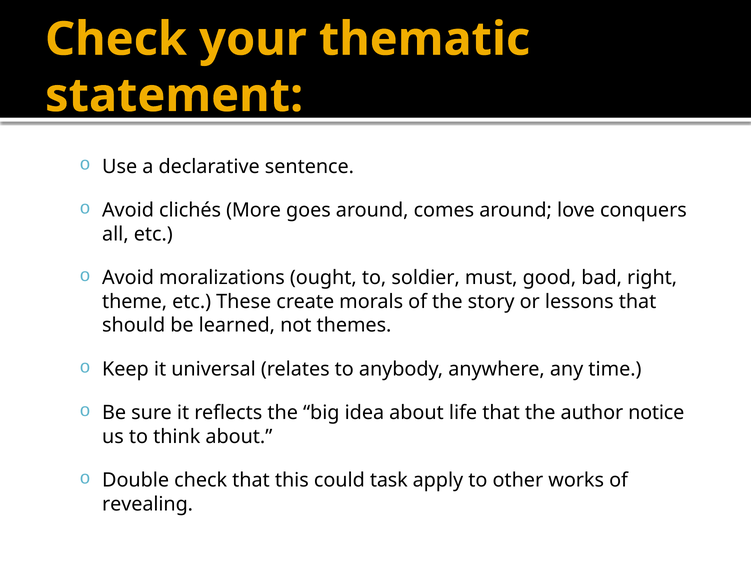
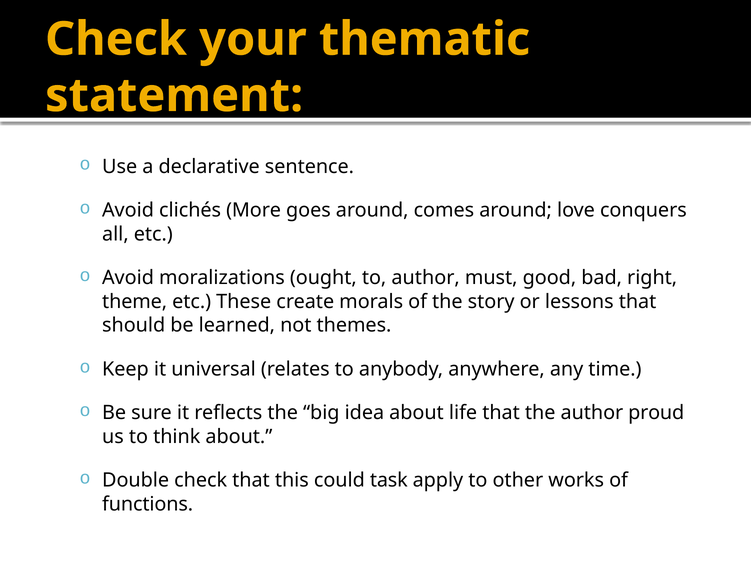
to soldier: soldier -> author
notice: notice -> proud
revealing: revealing -> functions
